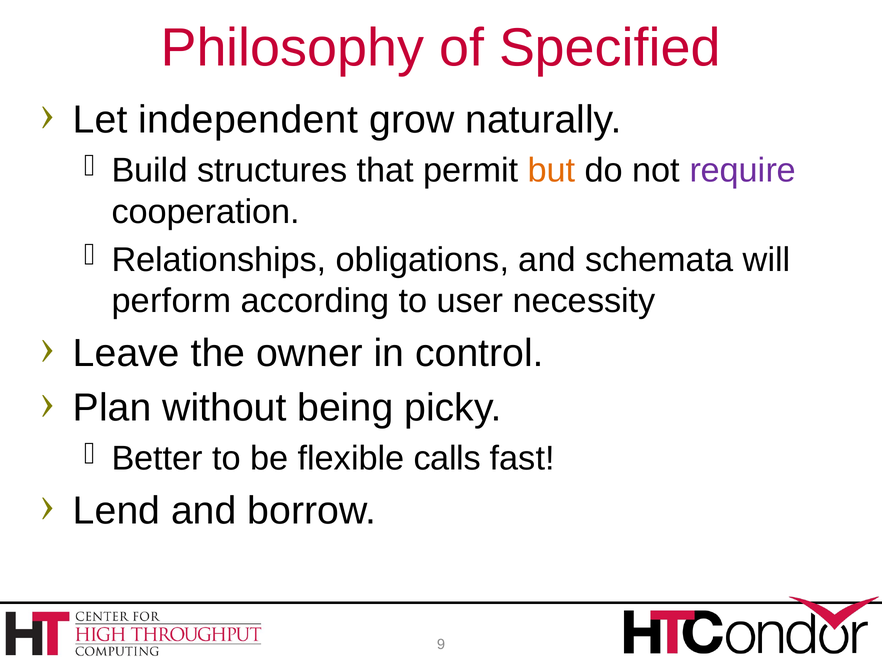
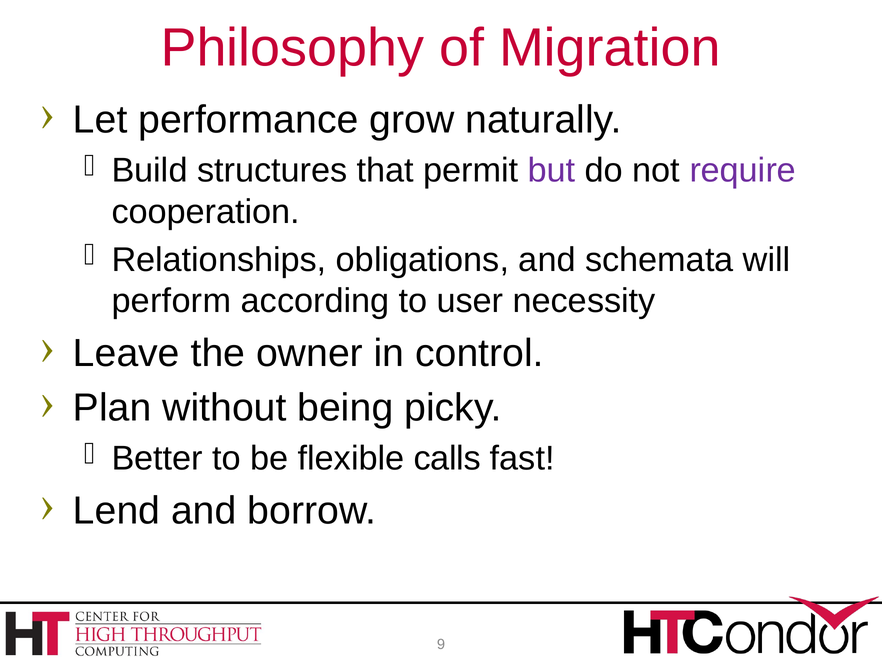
Specified: Specified -> Migration
independent: independent -> performance
but colour: orange -> purple
